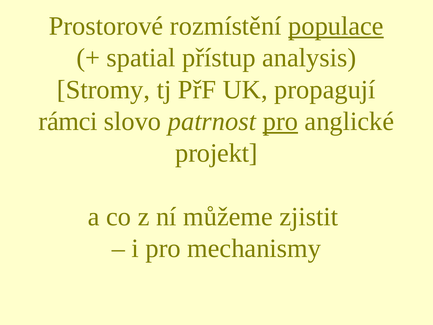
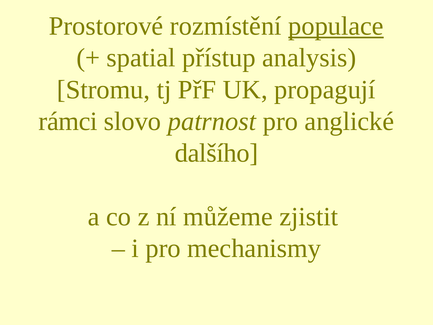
Stromy: Stromy -> Stromu
pro at (280, 121) underline: present -> none
projekt: projekt -> dalšího
